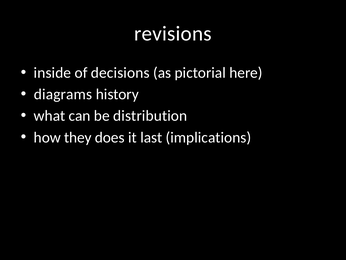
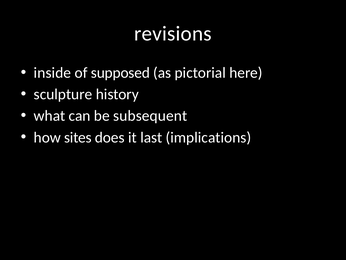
decisions: decisions -> supposed
diagrams: diagrams -> sculpture
distribution: distribution -> subsequent
they: they -> sites
